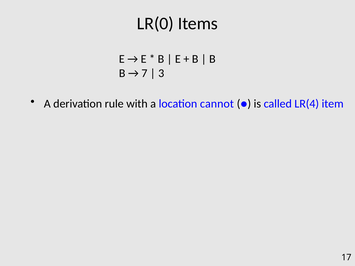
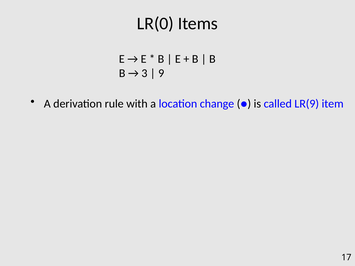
7: 7 -> 3
3: 3 -> 9
cannot: cannot -> change
LR(4: LR(4 -> LR(9
